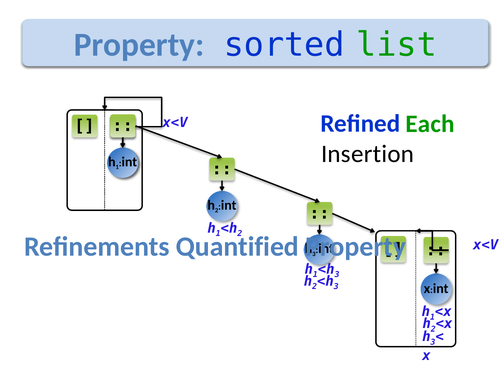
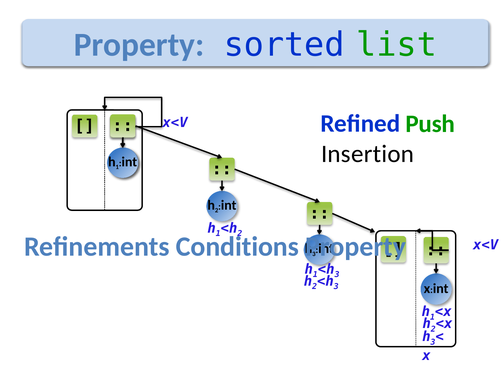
Each: Each -> Push
Quantified: Quantified -> Conditions
